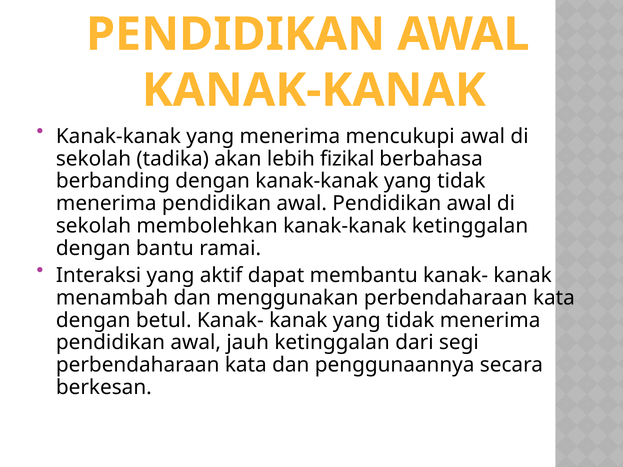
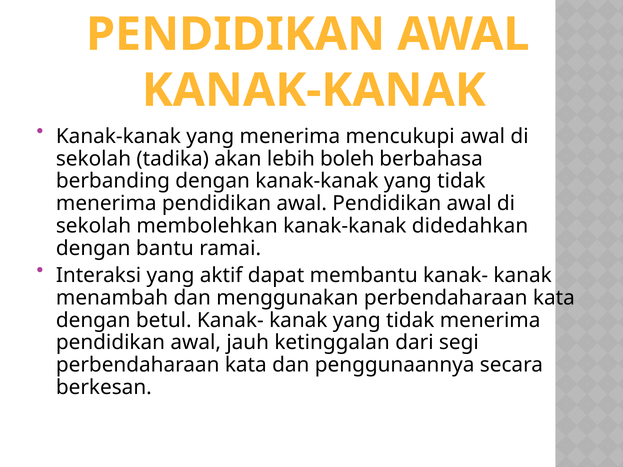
fizikal: fizikal -> boleh
kanak-kanak ketinggalan: ketinggalan -> didedahkan
